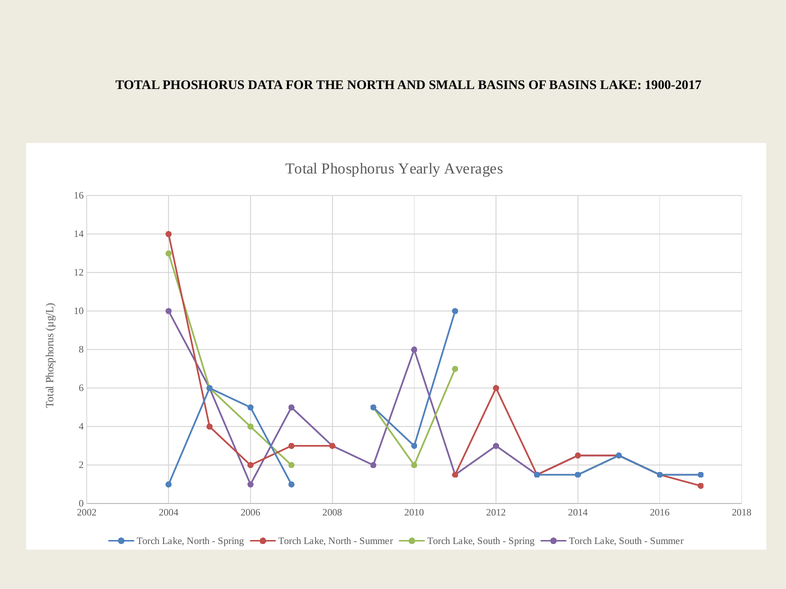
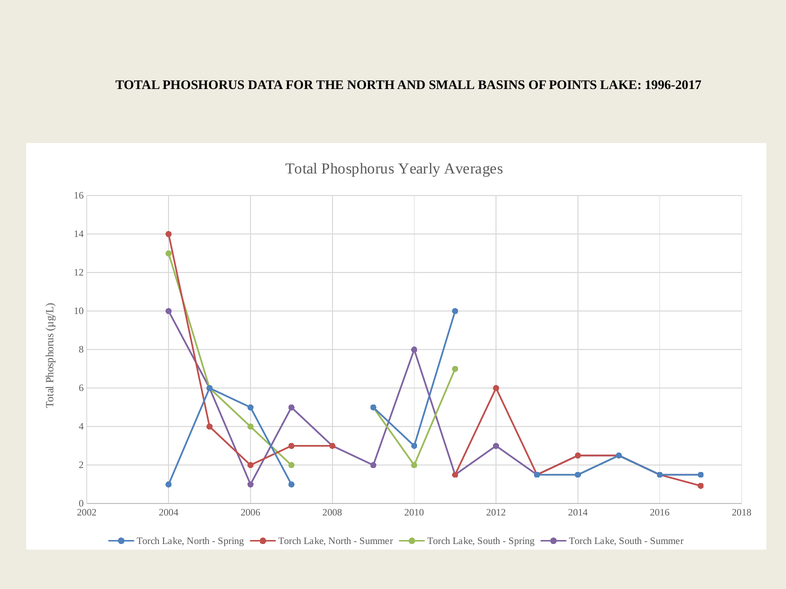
OF BASINS: BASINS -> POINTS
1900-2017: 1900-2017 -> 1996-2017
